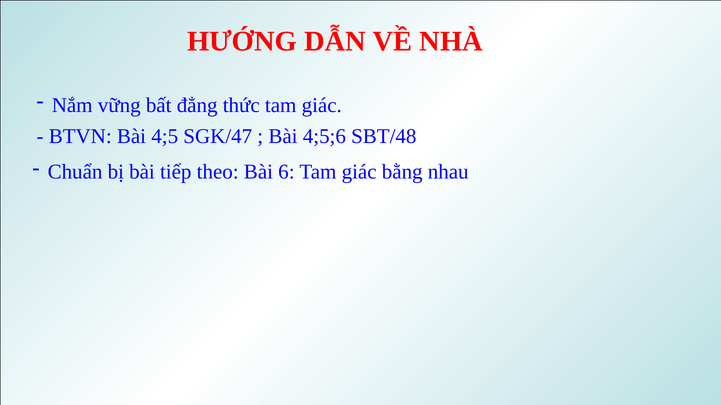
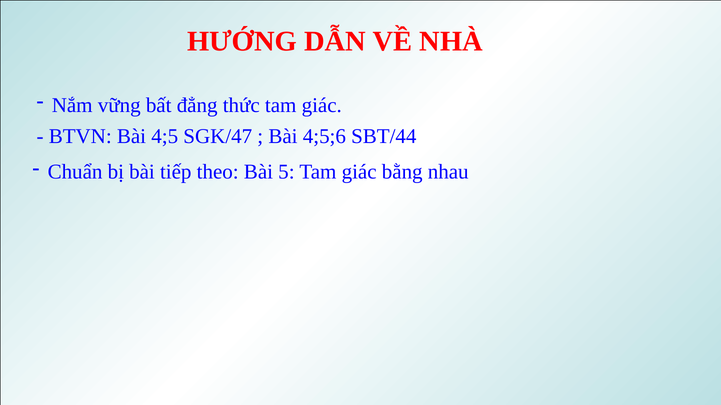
SBT/48: SBT/48 -> SBT/44
6: 6 -> 5
